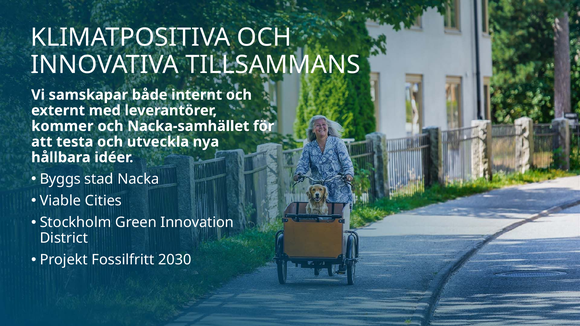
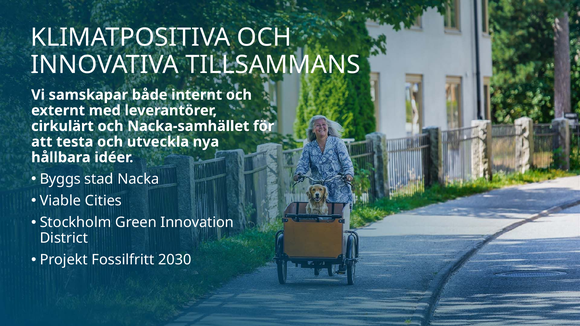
kommer: kommer -> cirkulärt
